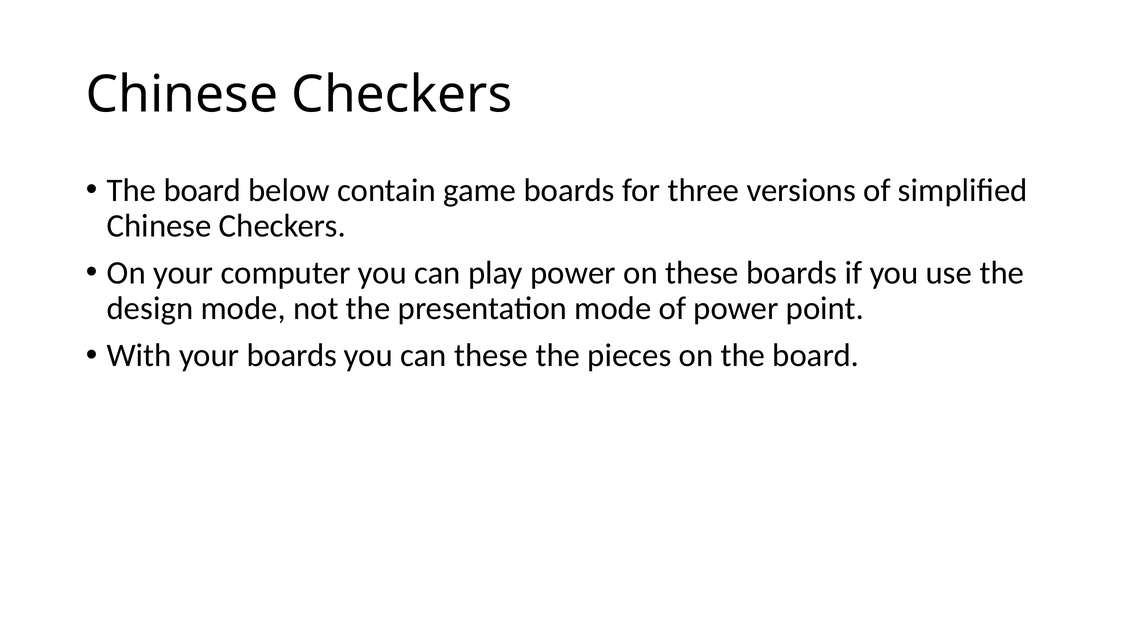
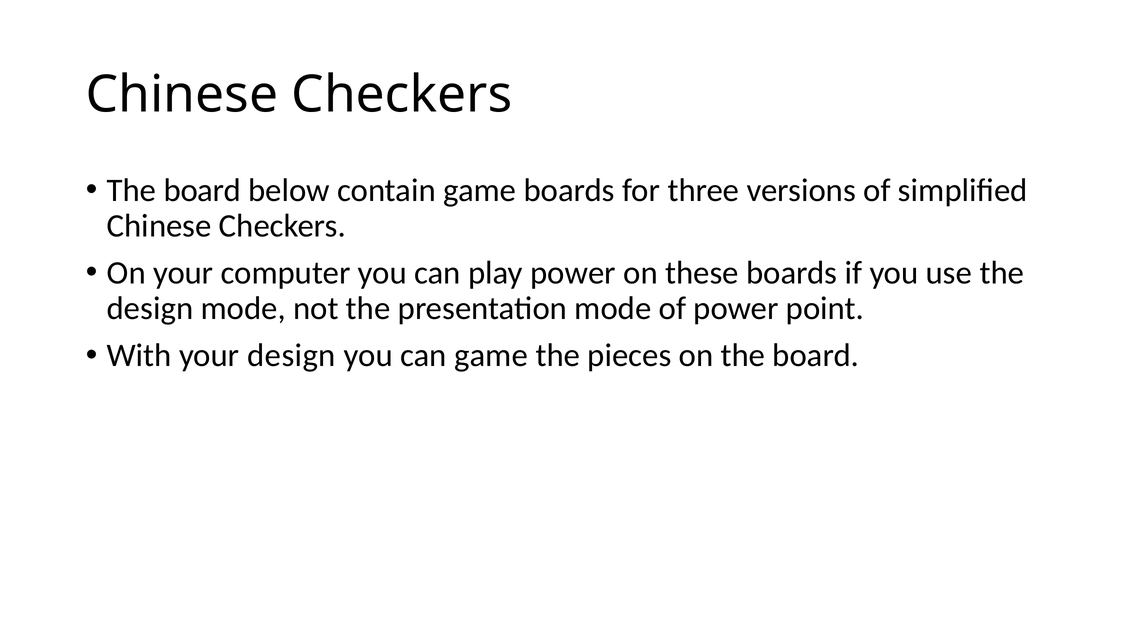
your boards: boards -> design
can these: these -> game
